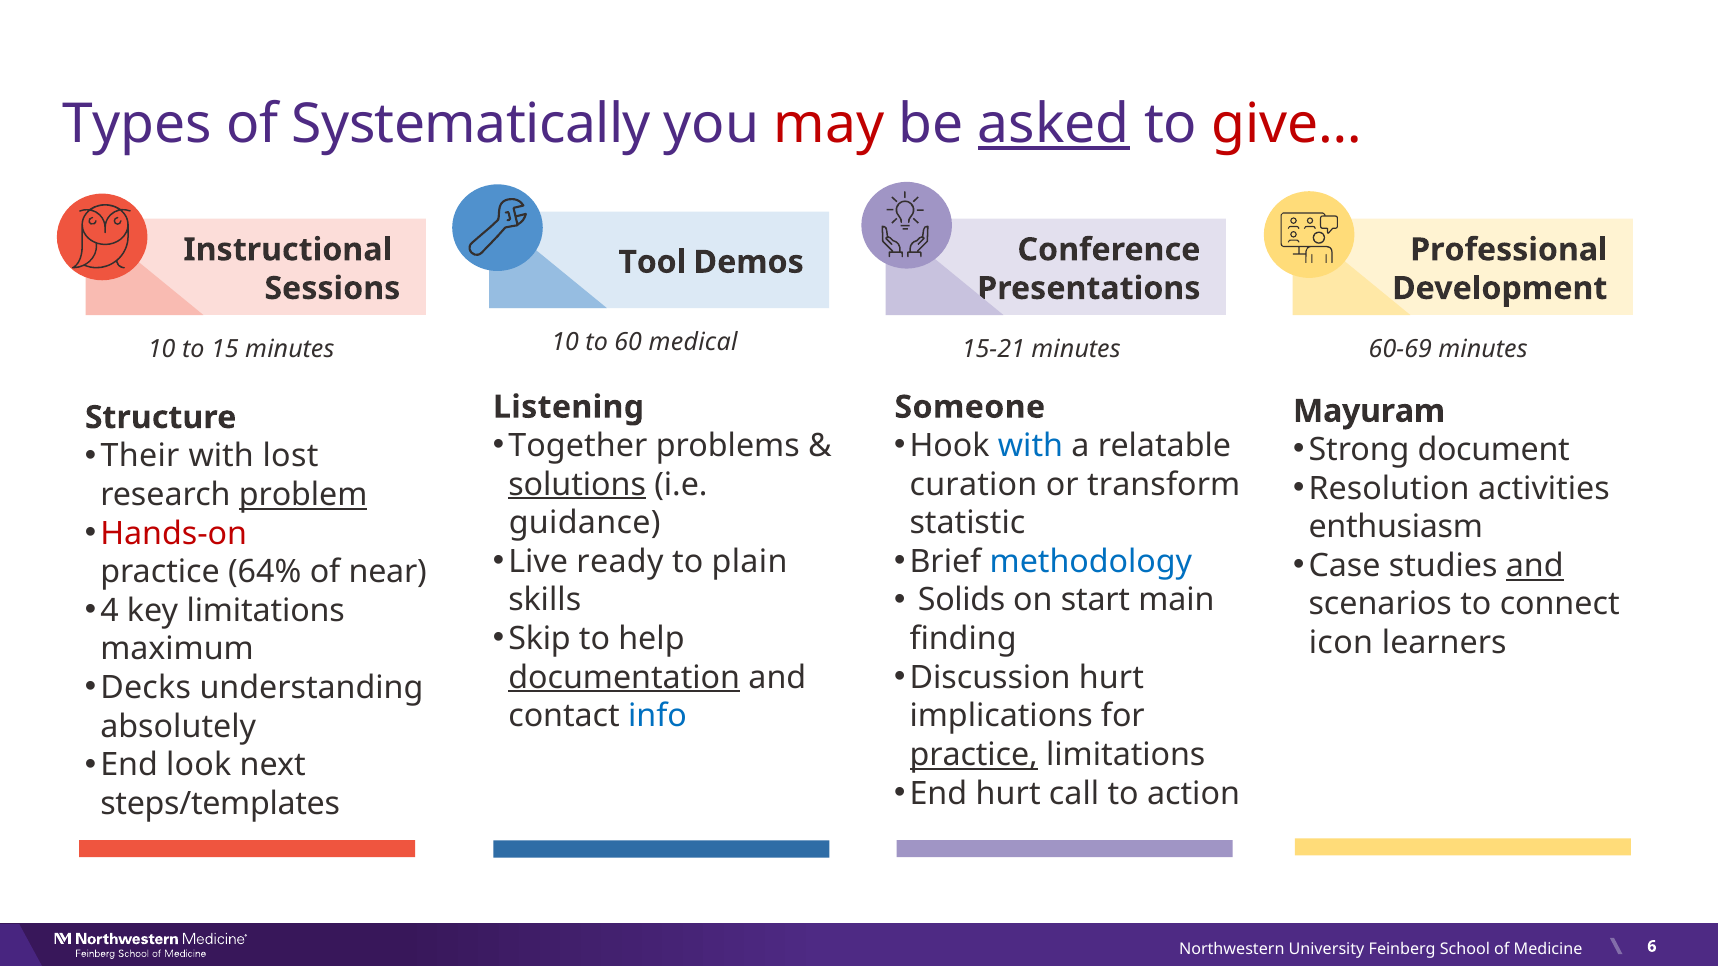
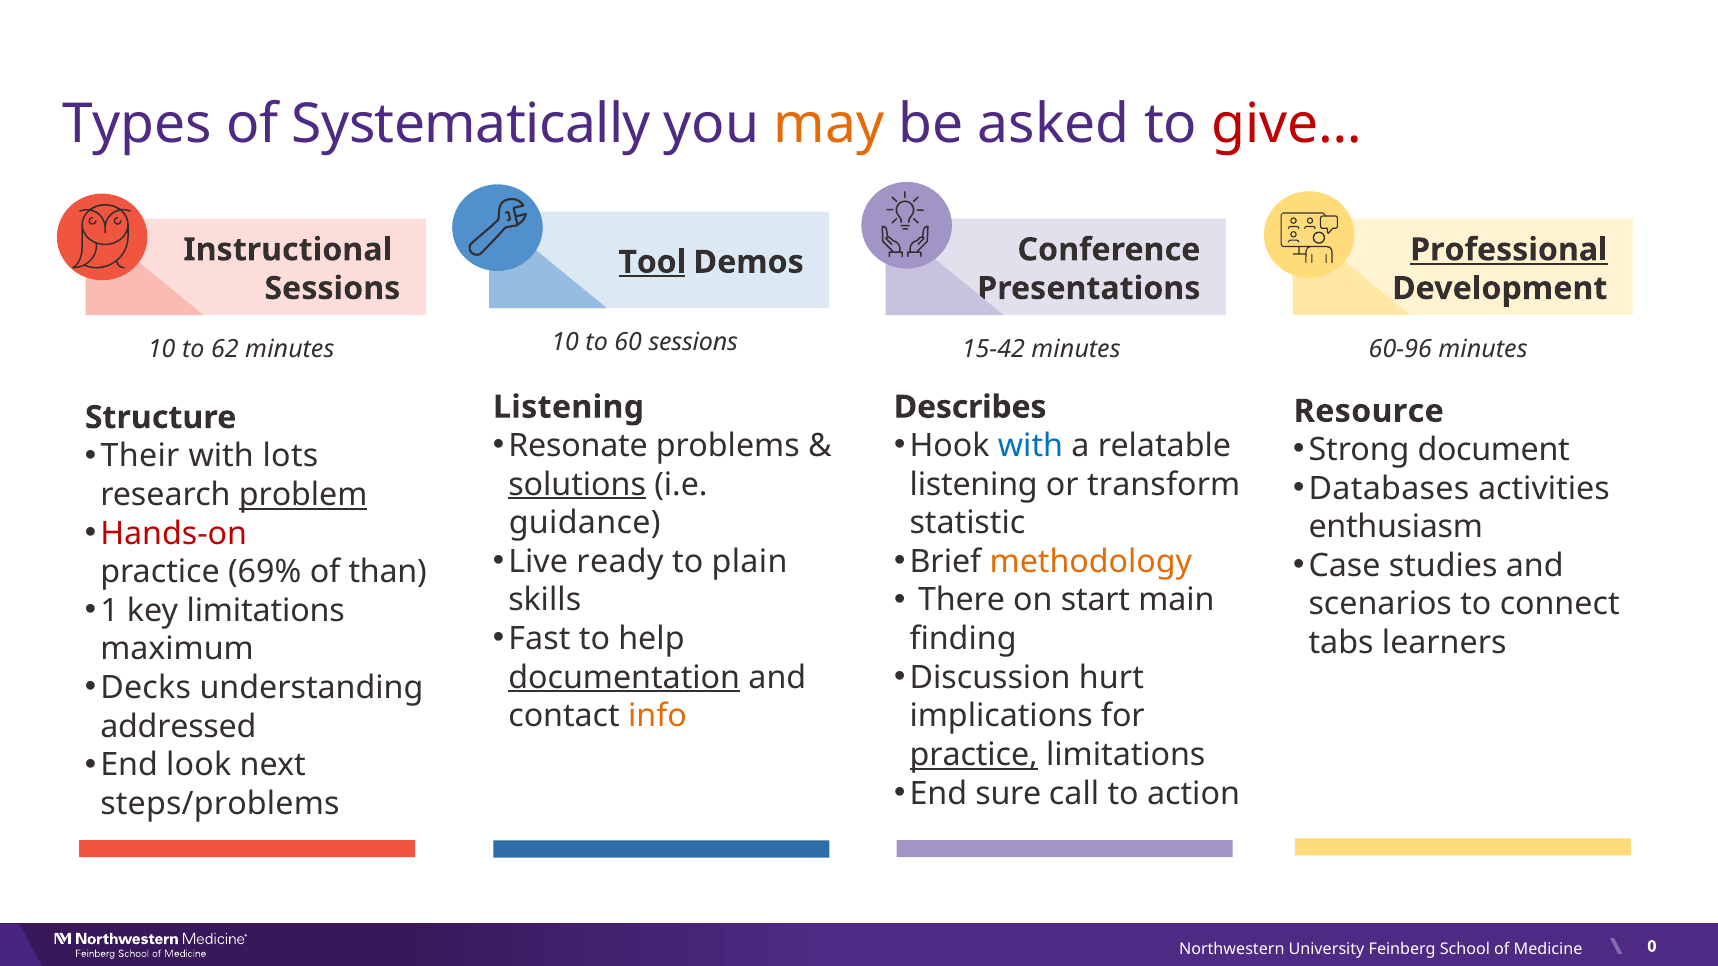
may colour: red -> orange
asked underline: present -> none
Professional underline: none -> present
Tool underline: none -> present
60 medical: medical -> sessions
15: 15 -> 62
15-21: 15-21 -> 15-42
60-69: 60-69 -> 60-96
Someone: Someone -> Describes
Mayuram: Mayuram -> Resource
Together: Together -> Resonate
lost: lost -> lots
Resolution: Resolution -> Databases
curation at (973, 485): curation -> listening
methodology colour: blue -> orange
and at (1535, 566) underline: present -> none
64%: 64% -> 69%
near: near -> than
Solids: Solids -> There
4: 4 -> 1
Skip: Skip -> Fast
icon: icon -> tabs
info colour: blue -> orange
absolutely: absolutely -> addressed
End hurt: hurt -> sure
steps/templates: steps/templates -> steps/problems
6: 6 -> 0
